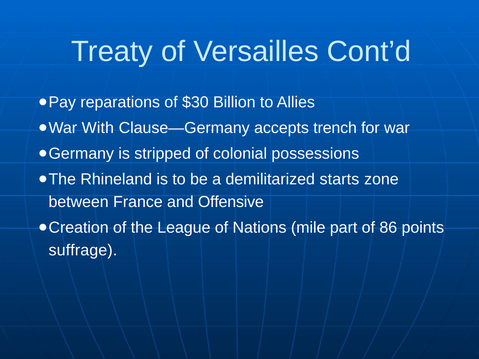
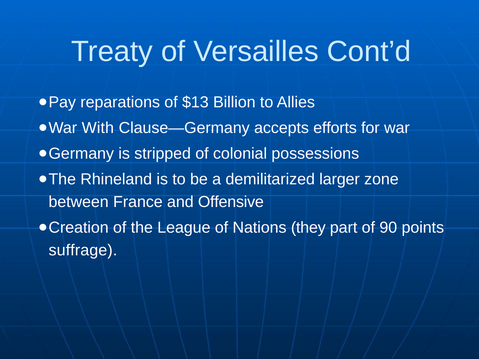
$30: $30 -> $13
trench: trench -> efforts
starts: starts -> larger
mile: mile -> they
86: 86 -> 90
